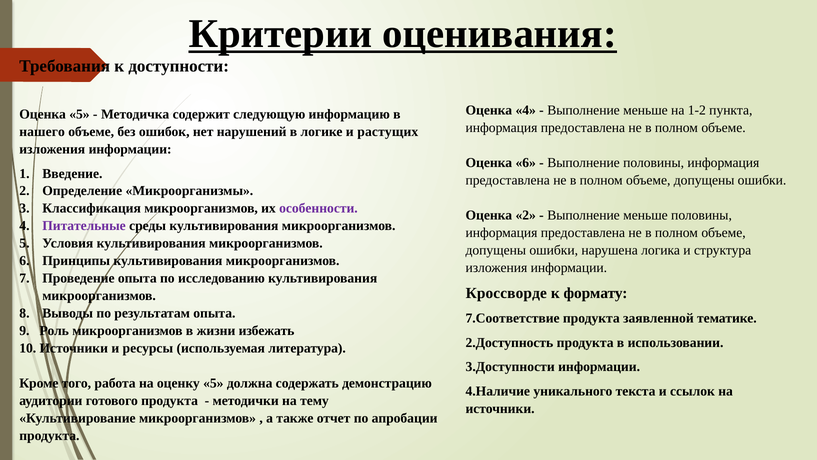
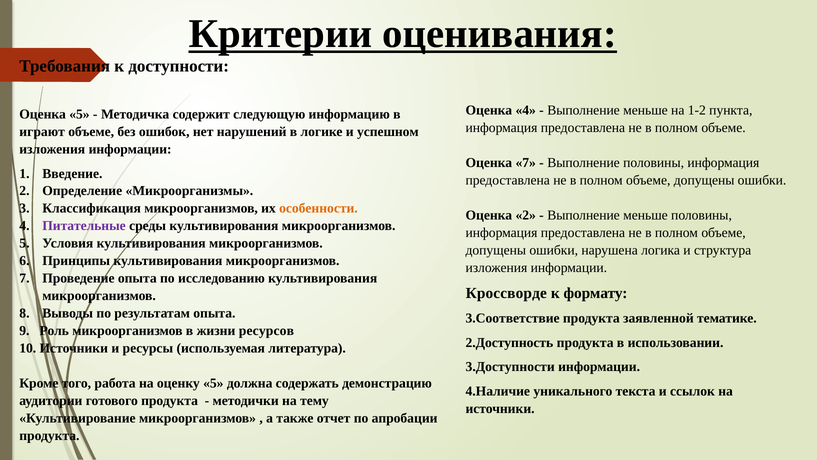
нашего: нашего -> играют
растущих: растущих -> успешном
Оценка 6: 6 -> 7
особенности colour: purple -> orange
7.Соответствие: 7.Соответствие -> 3.Соответствие
избежать: избежать -> ресурсов
